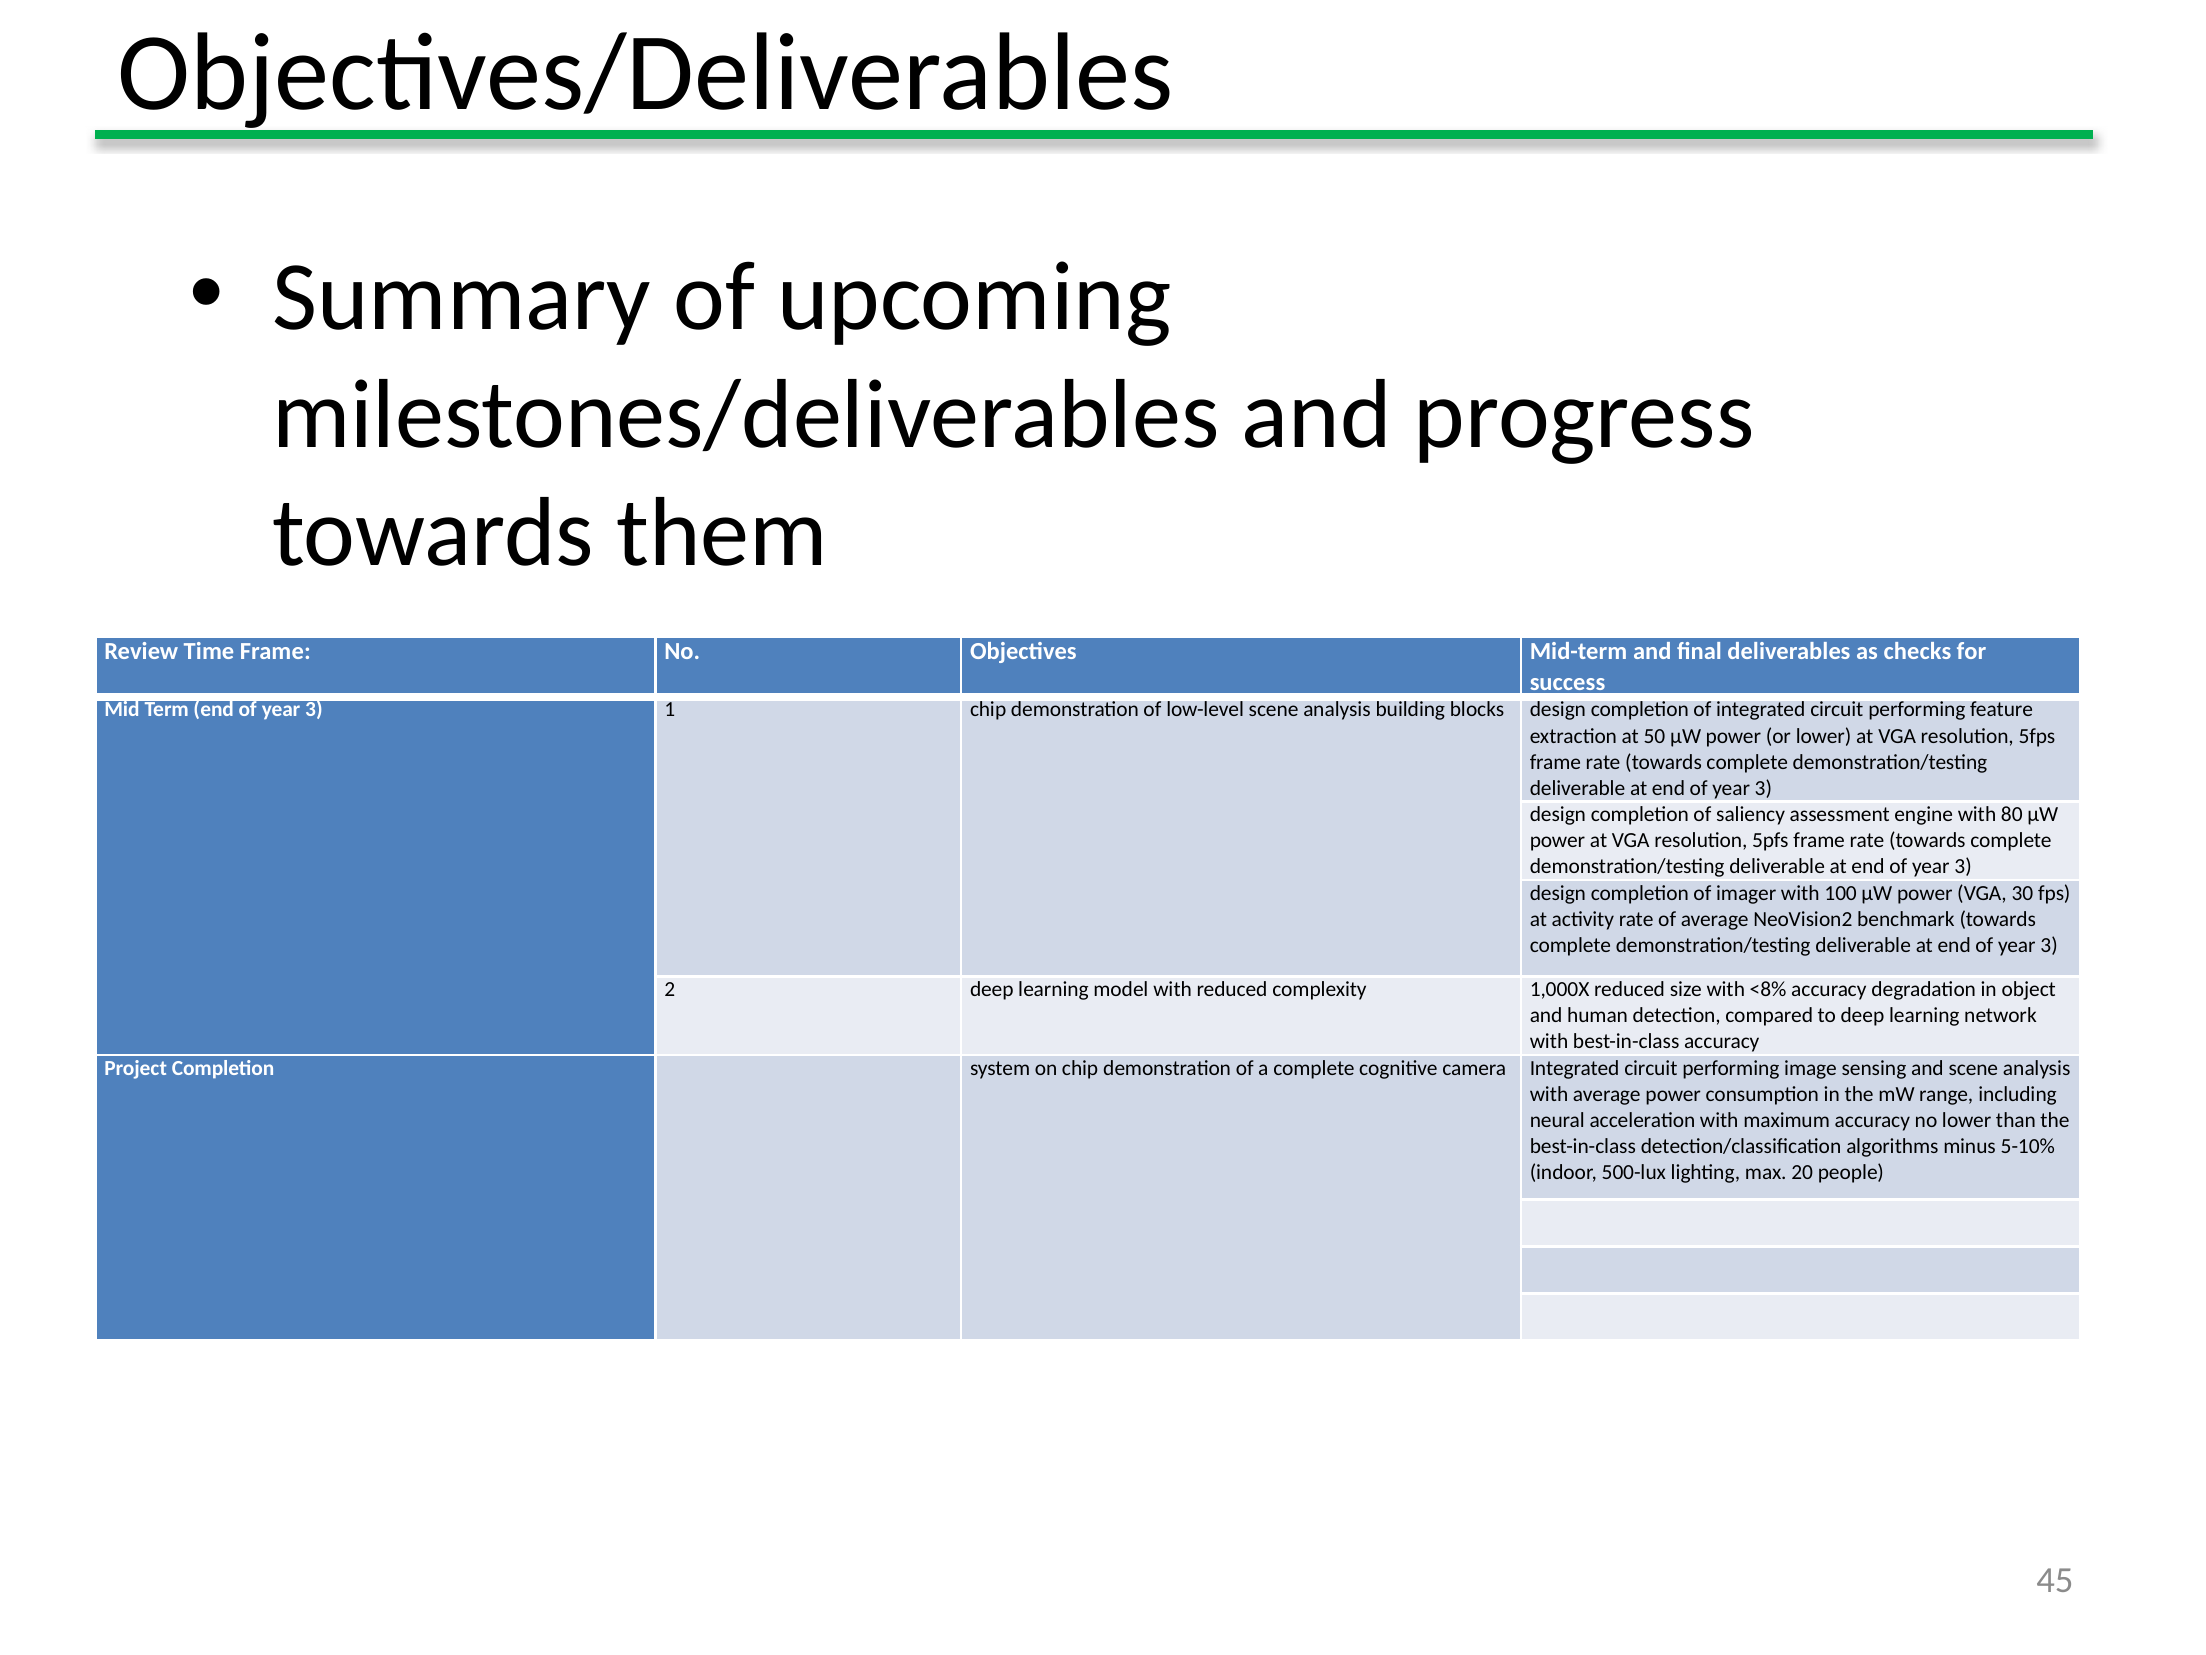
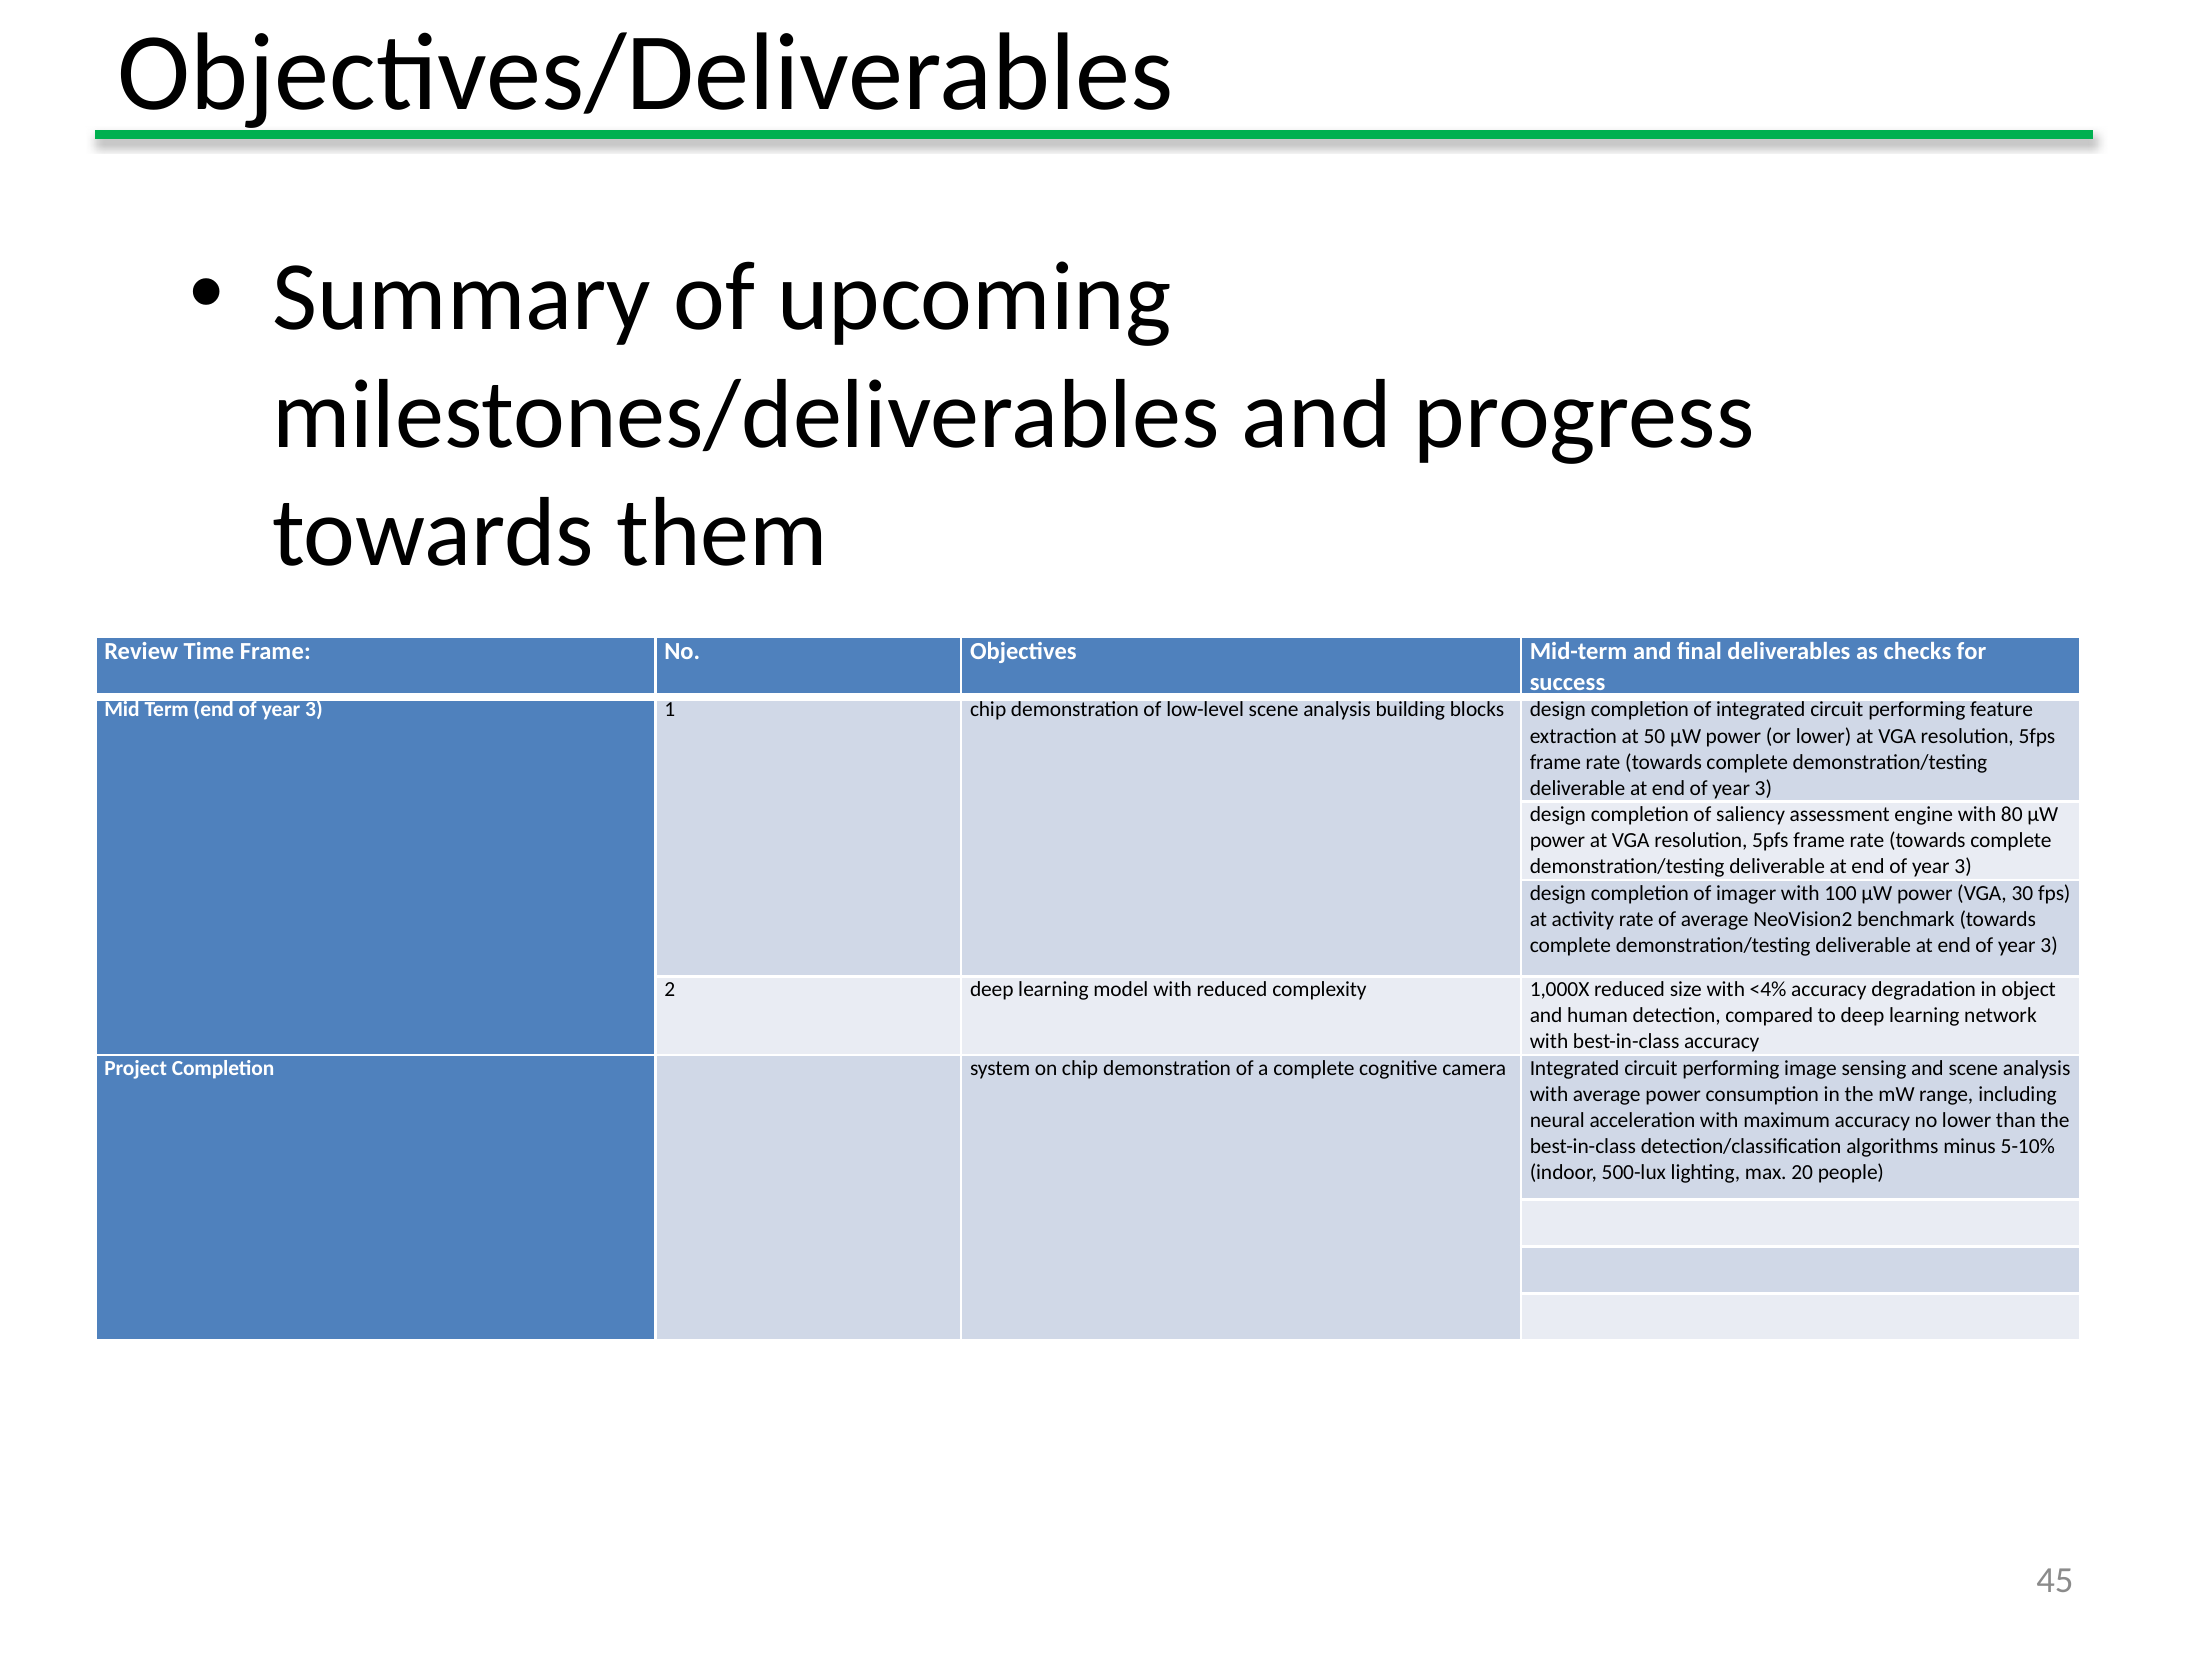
<8%: <8% -> <4%
